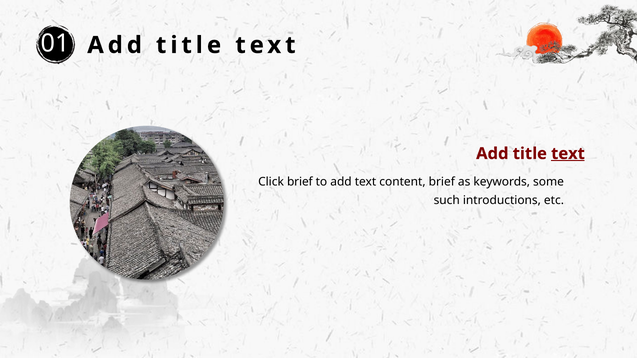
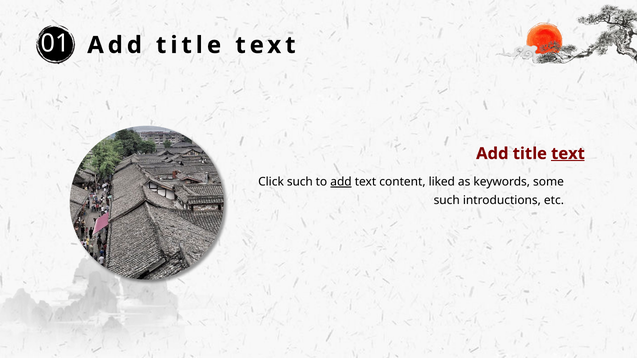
Click brief: brief -> such
add at (341, 182) underline: none -> present
content brief: brief -> liked
